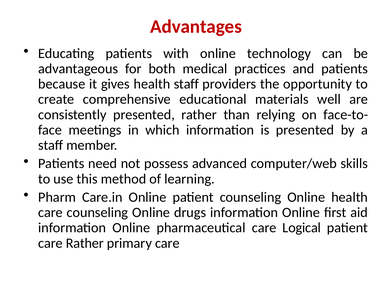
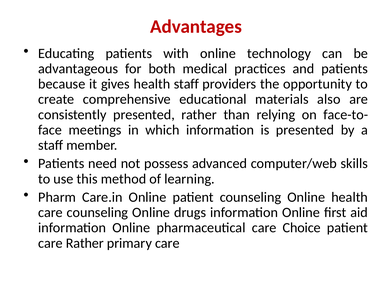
well: well -> also
Logical: Logical -> Choice
